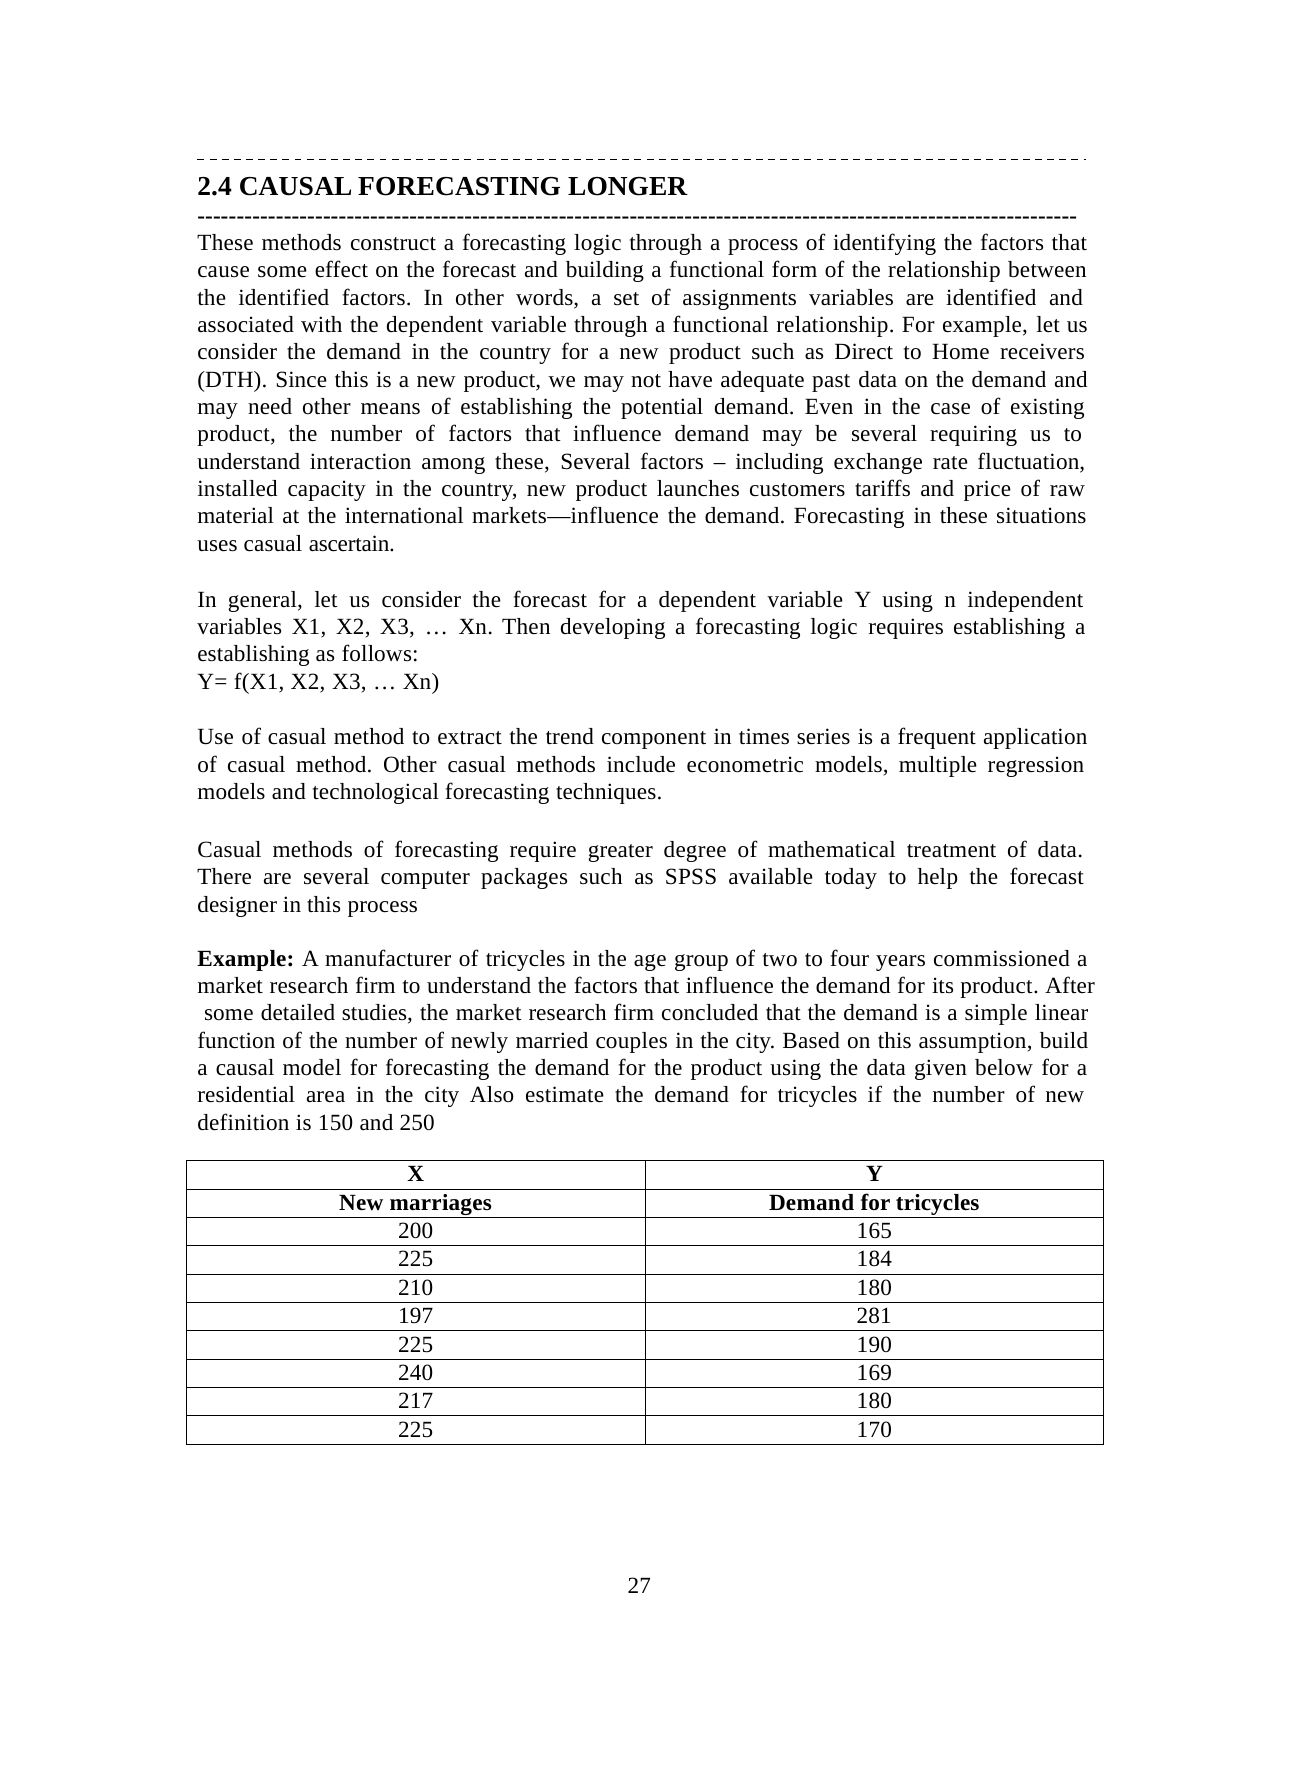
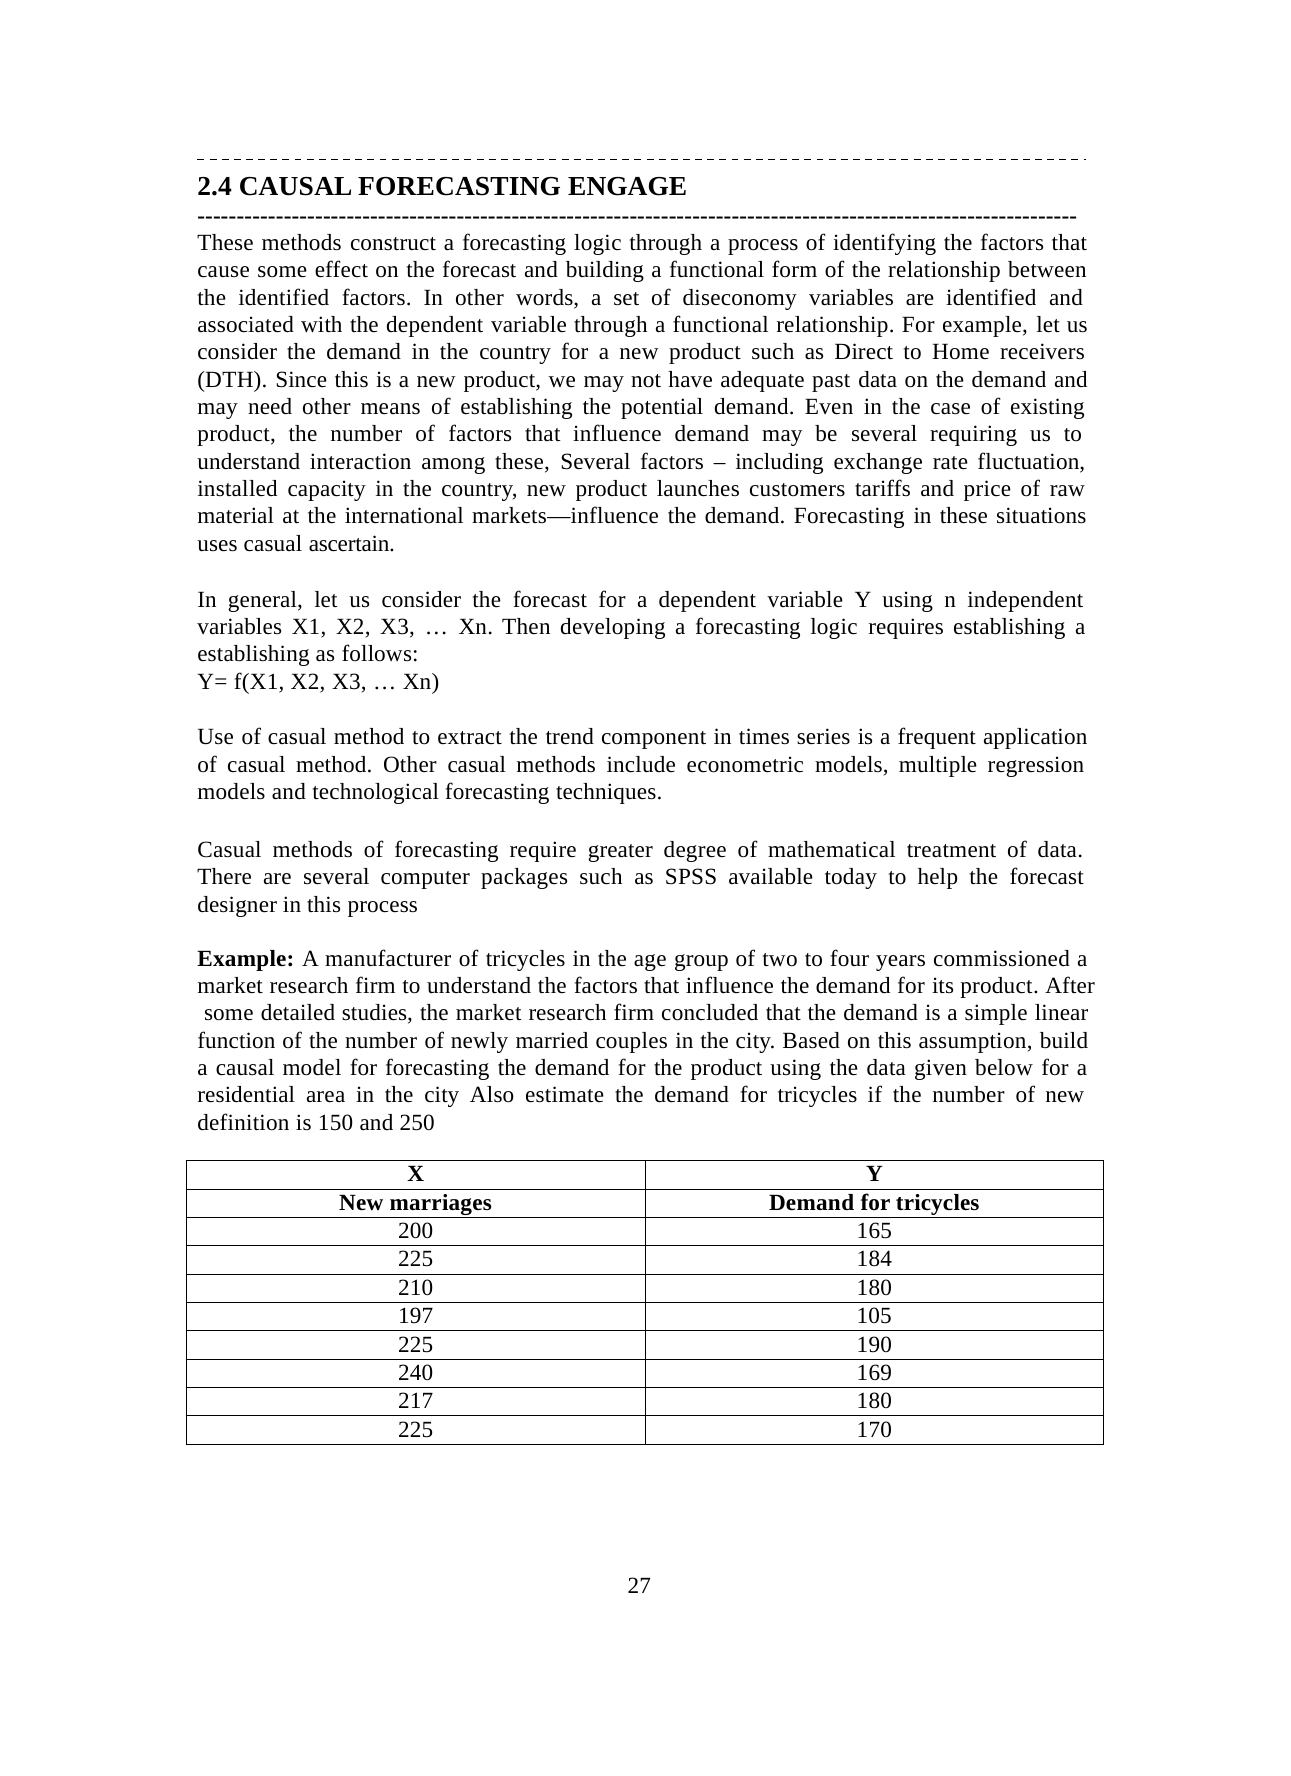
LONGER: LONGER -> ENGAGE
assignments: assignments -> diseconomy
281: 281 -> 105
